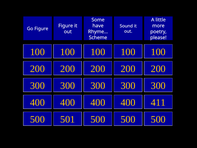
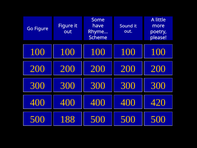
411: 411 -> 420
501: 501 -> 188
